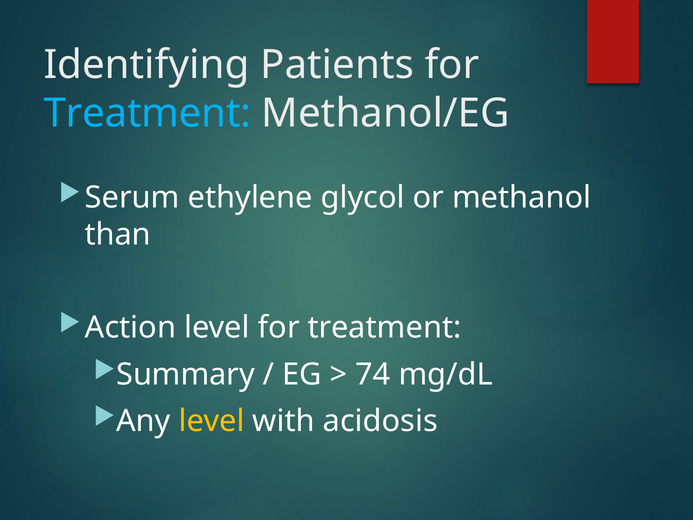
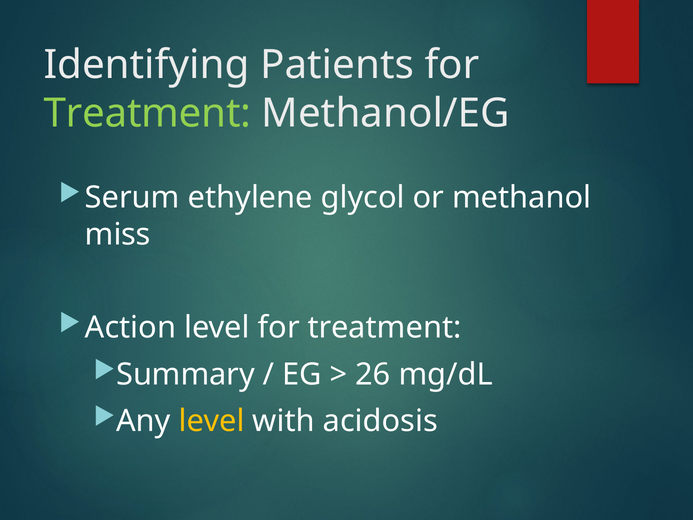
Treatment at (147, 113) colour: light blue -> light green
than: than -> miss
74: 74 -> 26
